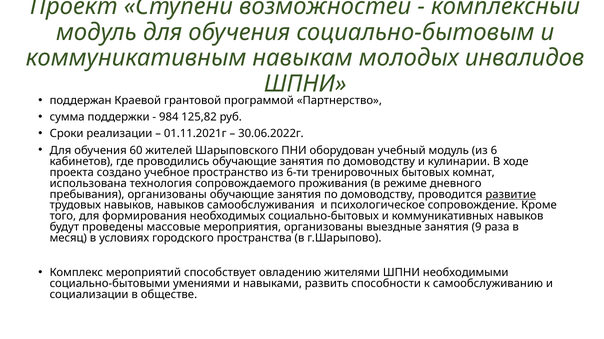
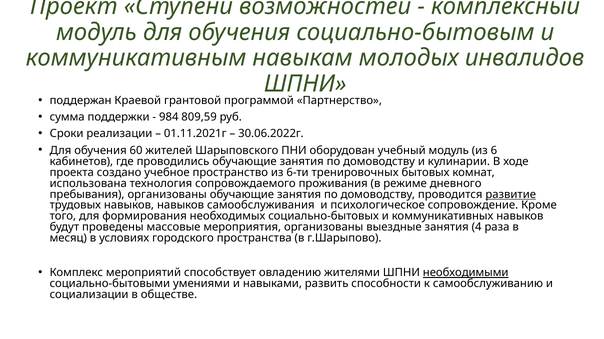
125,82: 125,82 -> 809,59
9: 9 -> 4
необходимыми underline: none -> present
